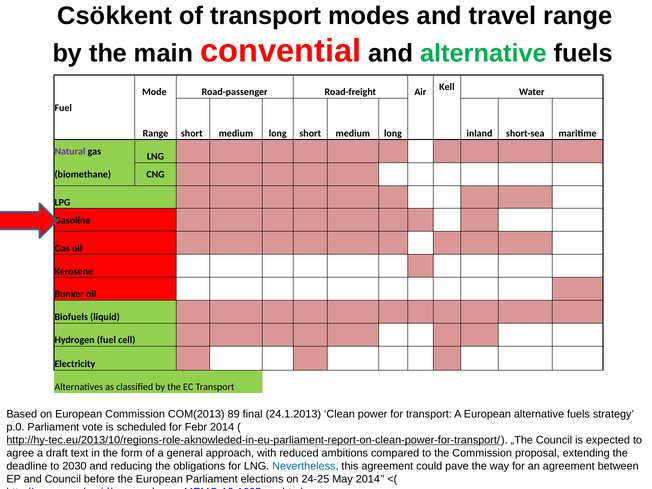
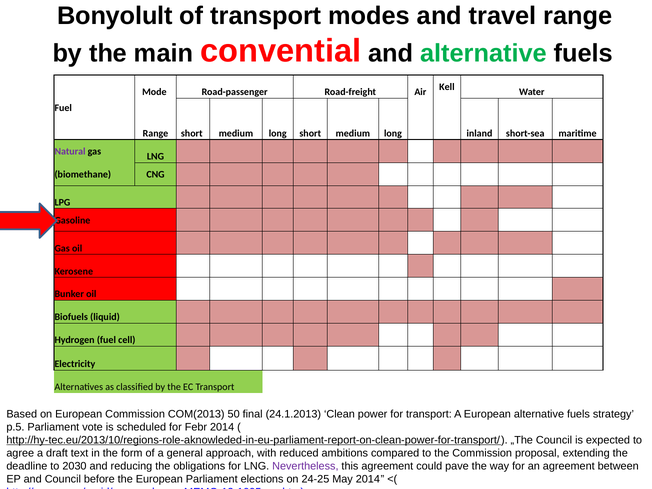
Csökkent: Csökkent -> Bonyolult
89: 89 -> 50
p.0: p.0 -> p.5
Nevertheless colour: blue -> purple
